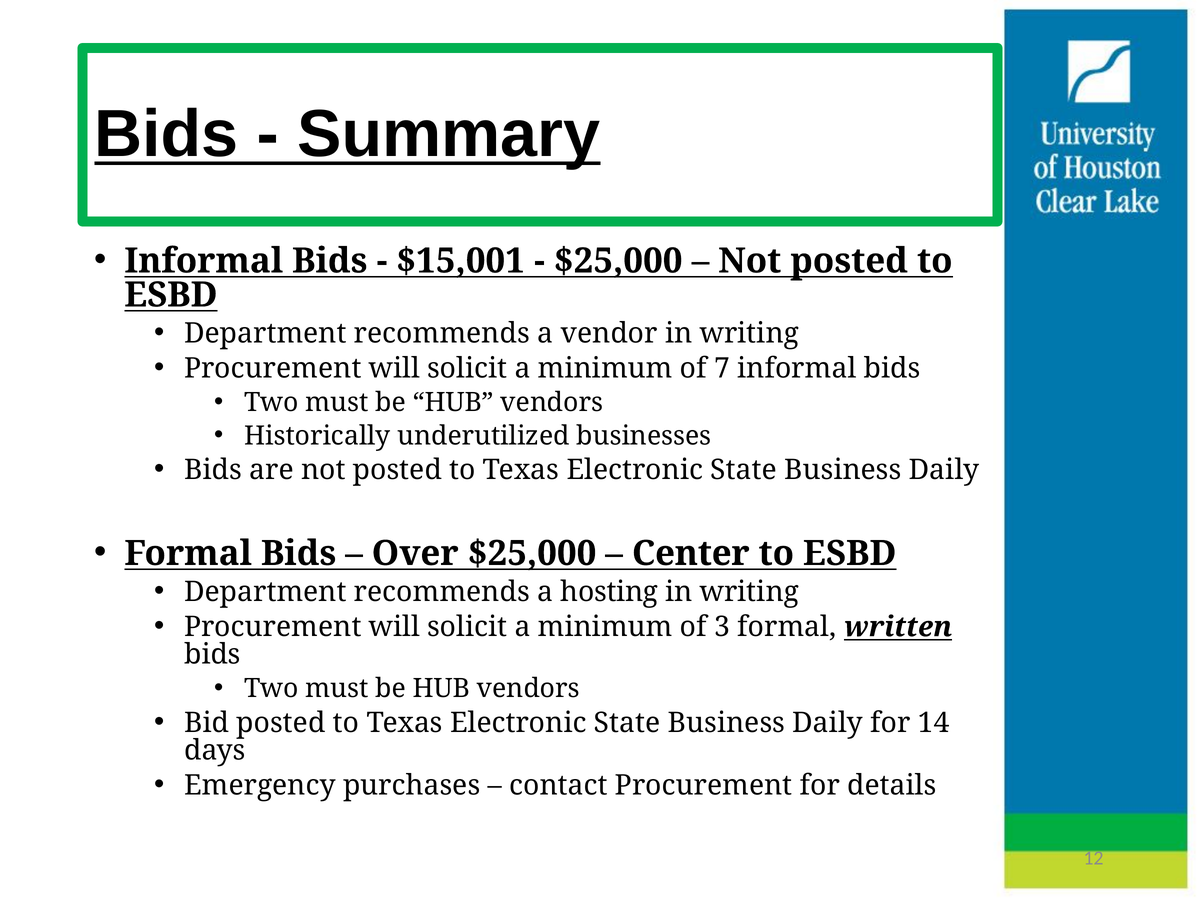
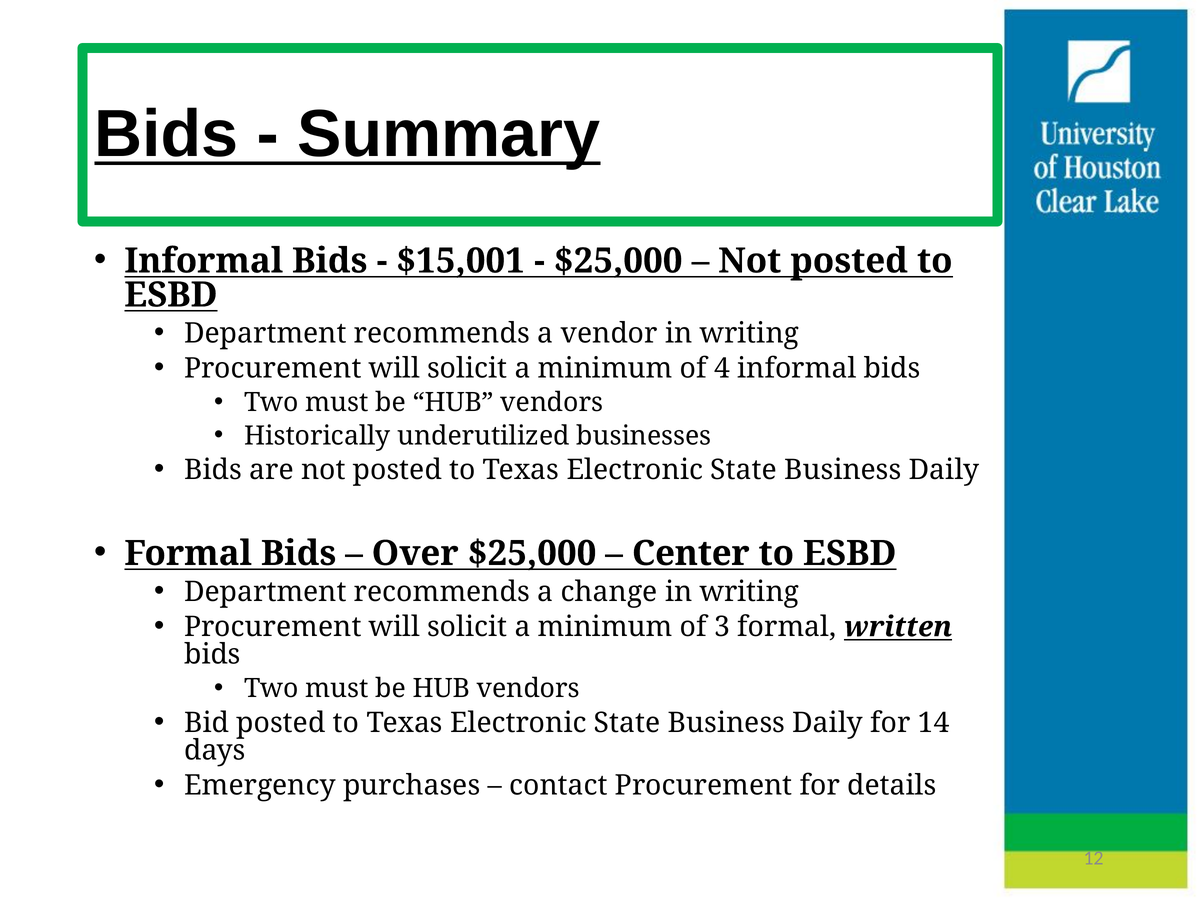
7: 7 -> 4
hosting: hosting -> change
